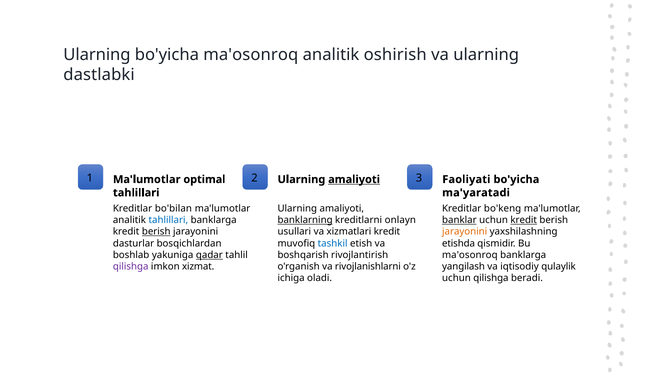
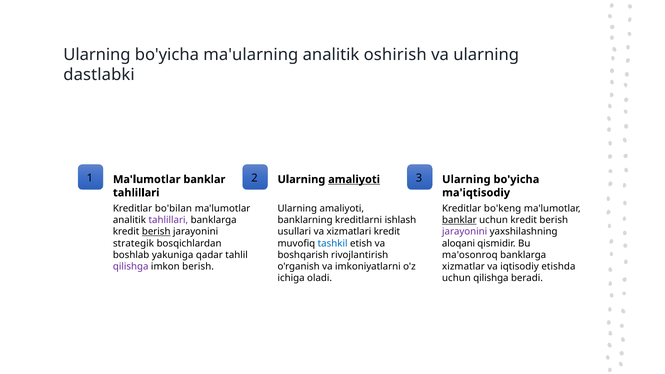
bo'yicha ma'osonroq: ma'osonroq -> ma'ularning
1 Ma'lumotlar optimal: optimal -> banklar
3 Faoliyati: Faoliyati -> Ularning
ma'yaratadi: ma'yaratadi -> ma'iqtisodiy
tahlillari at (168, 220) colour: blue -> purple
banklarning underline: present -> none
onlayn: onlayn -> ishlash
kredit at (524, 220) underline: present -> none
jarayonini at (465, 232) colour: orange -> purple
dasturlar: dasturlar -> strategik
etishda: etishda -> aloqani
qadar underline: present -> none
imkon xizmat: xizmat -> berish
rivojlanishlarni: rivojlanishlarni -> imkoniyatlarni
yangilash: yangilash -> xizmatlar
qulaylik: qulaylik -> etishda
